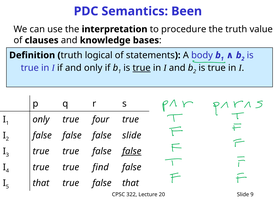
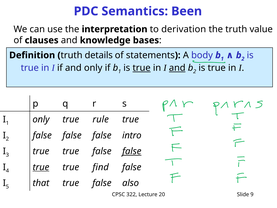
procedure: procedure -> derivation
logical: logical -> details
and at (177, 68) underline: none -> present
four: four -> rule
false slide: slide -> intro
true at (41, 167) underline: none -> present
false that: that -> also
